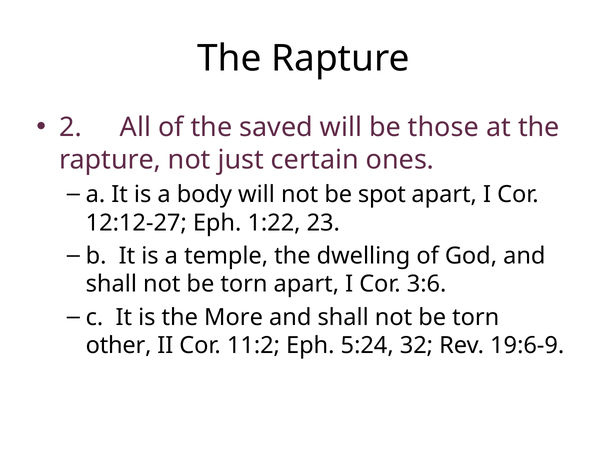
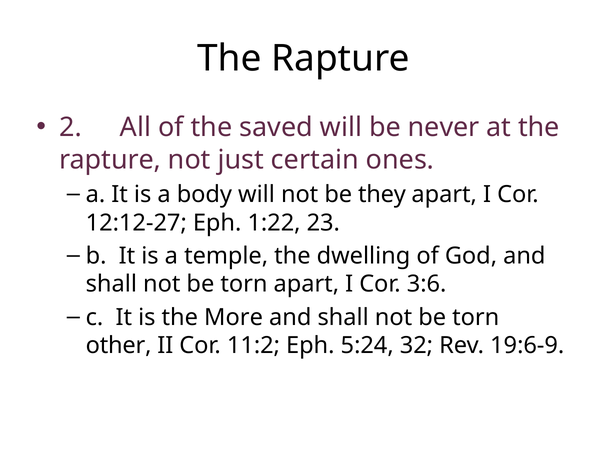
those: those -> never
spot: spot -> they
